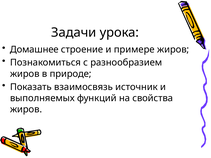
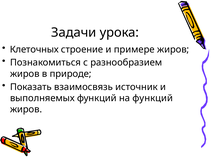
Домашнее: Домашнее -> Клеточных
на свойства: свойства -> функций
